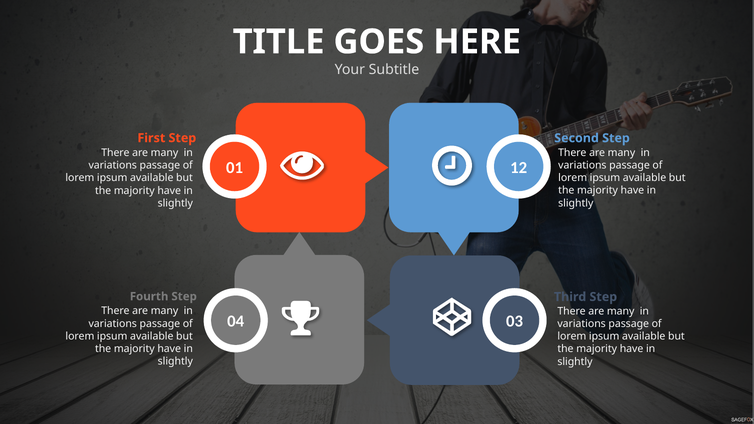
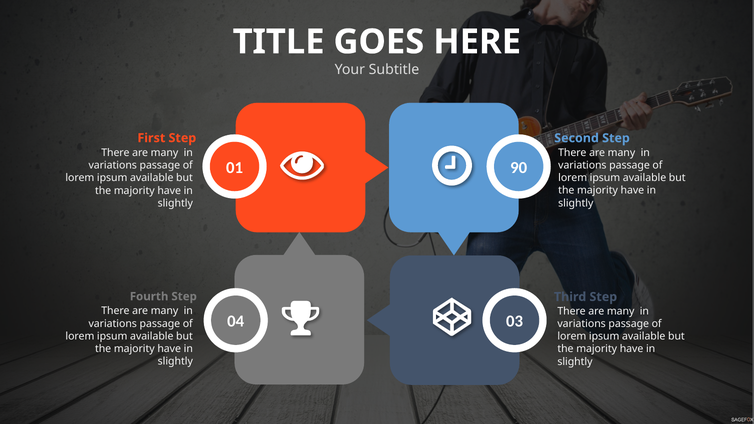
12: 12 -> 90
